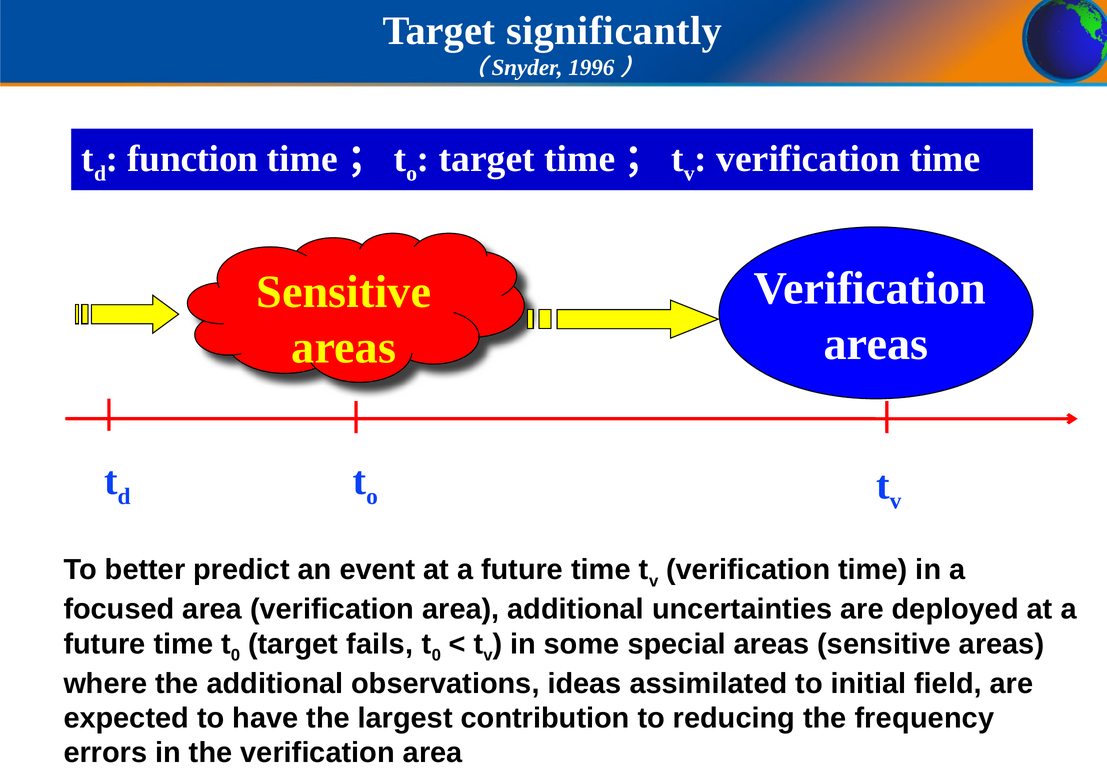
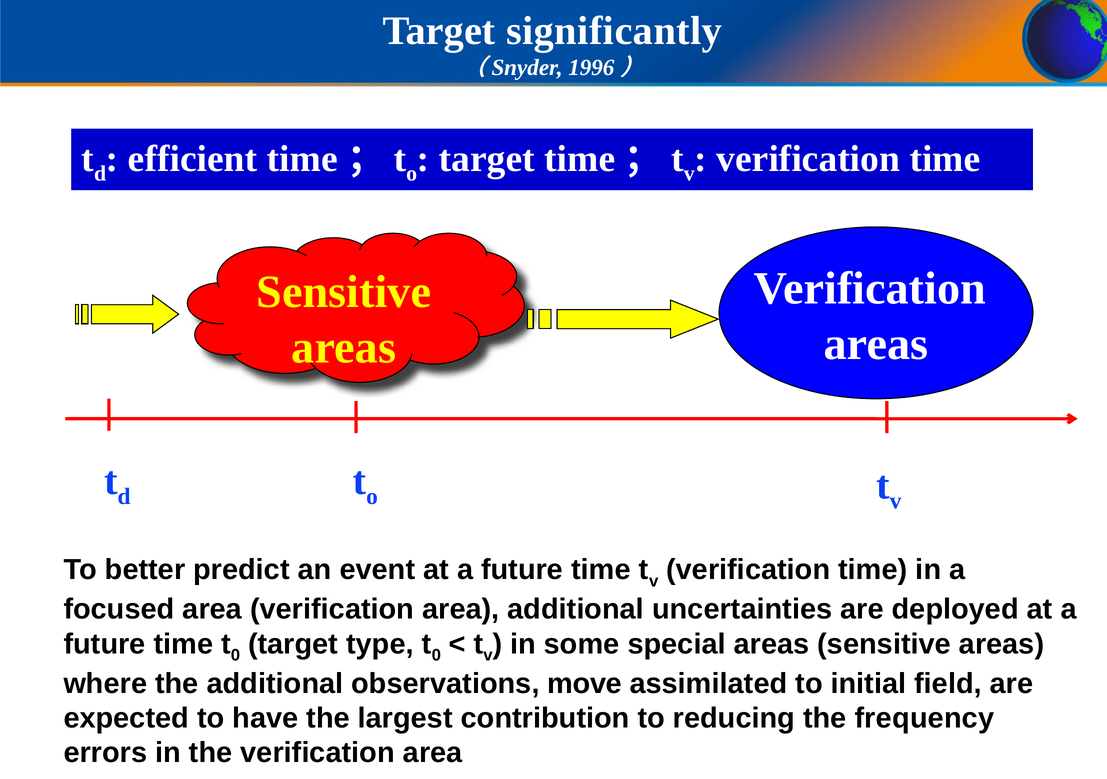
function: function -> efficient
fails: fails -> type
ideas: ideas -> move
